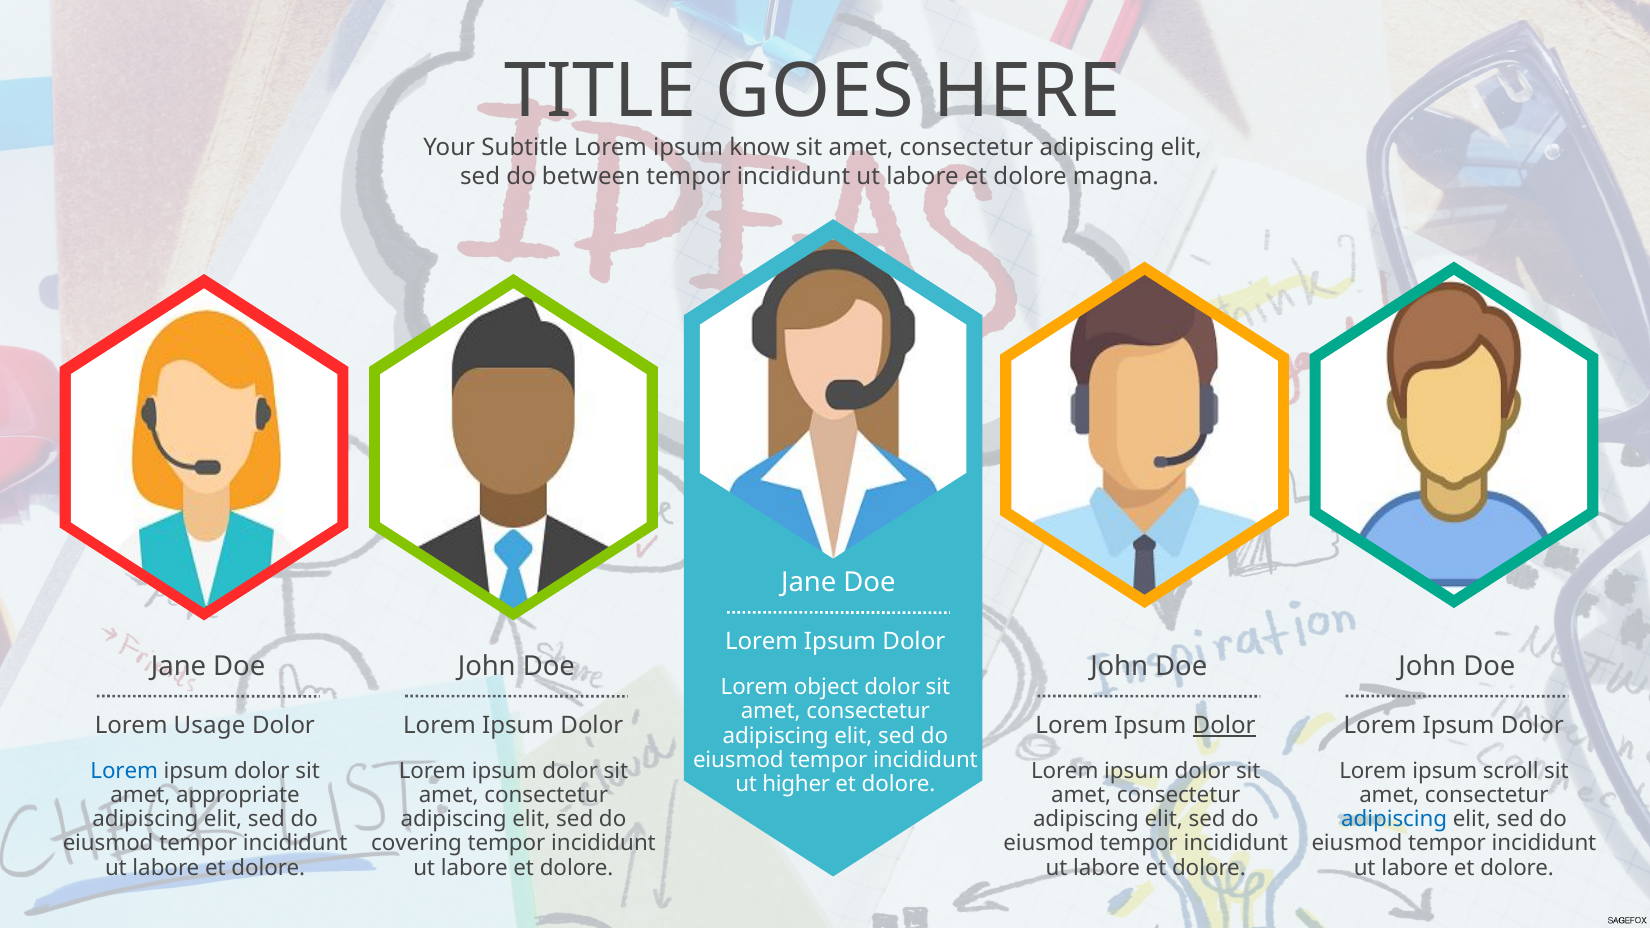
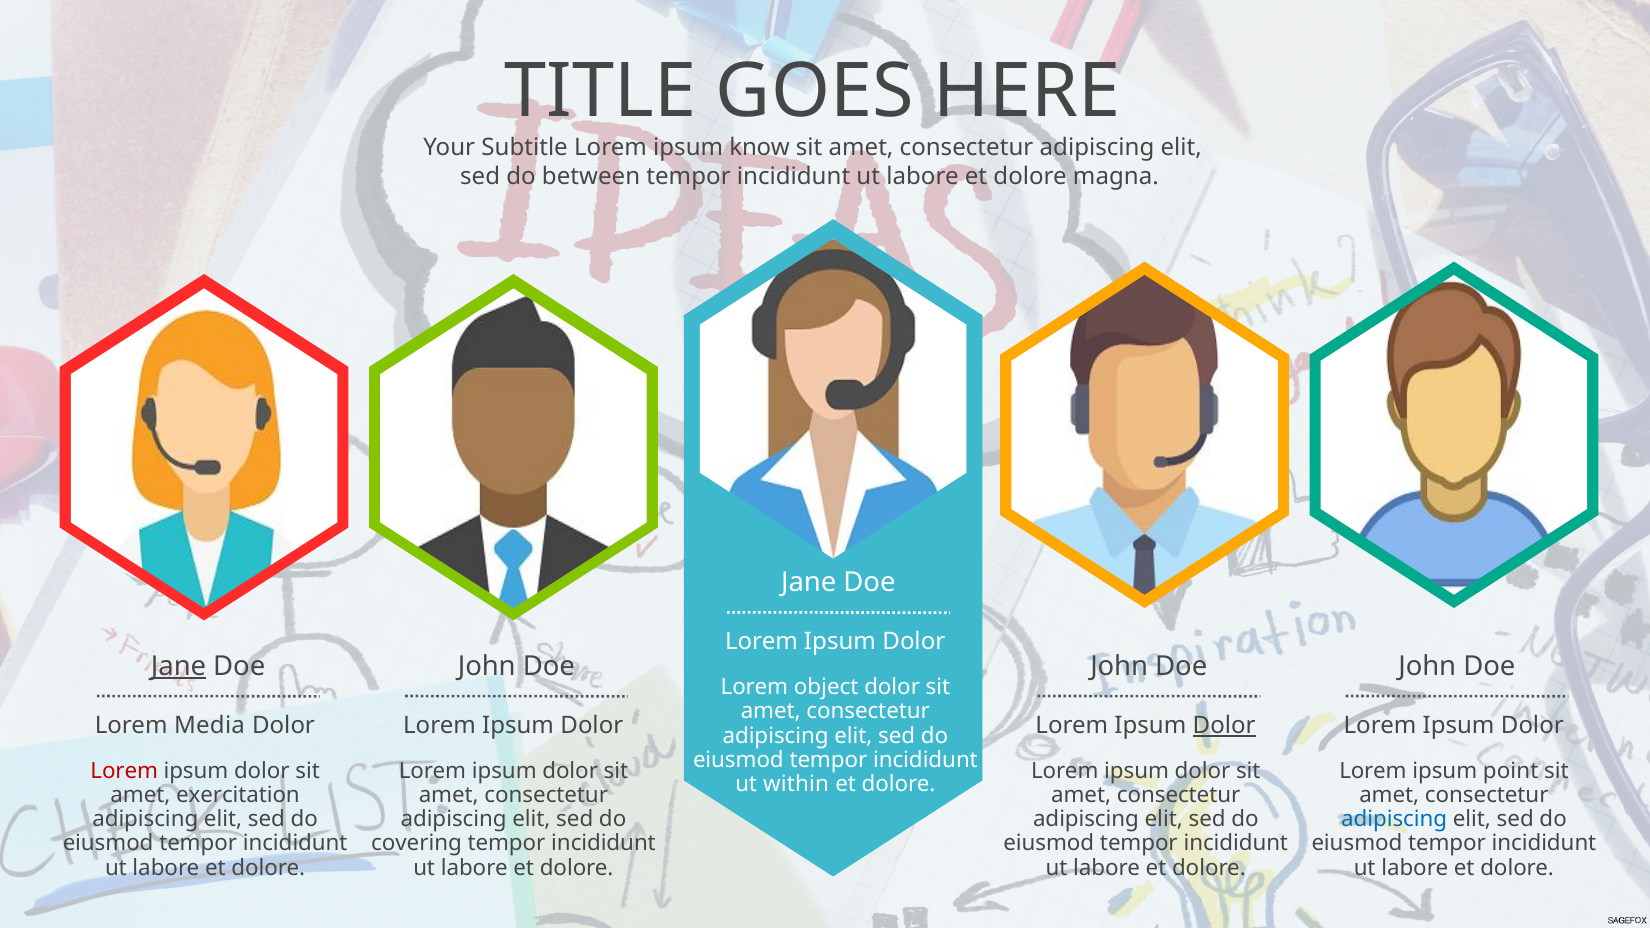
Jane at (179, 666) underline: none -> present
Usage: Usage -> Media
Lorem at (124, 771) colour: blue -> red
scroll: scroll -> point
higher: higher -> within
appropriate: appropriate -> exercitation
